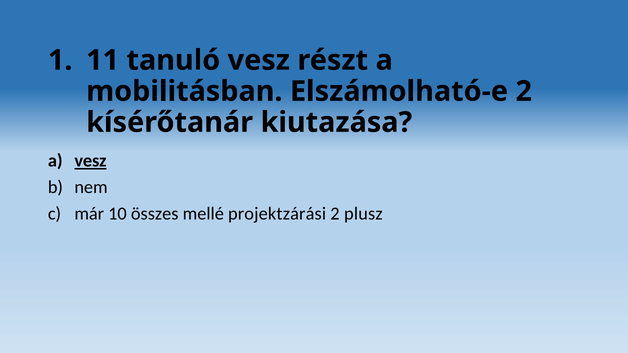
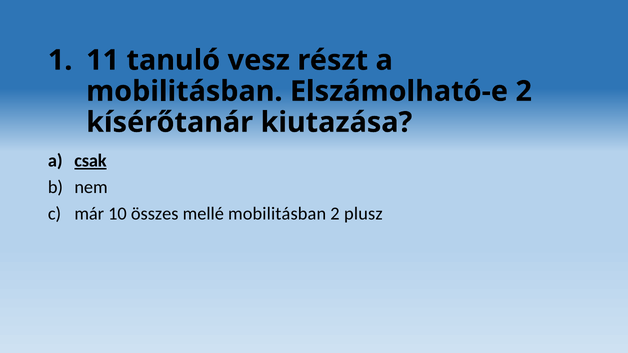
a vesz: vesz -> csak
mellé projektzárási: projektzárási -> mobilitásban
